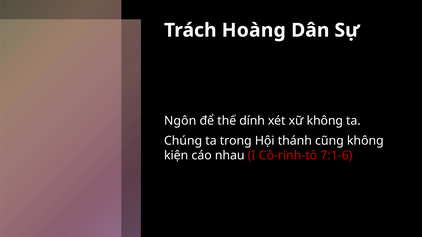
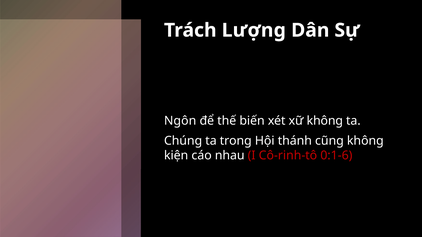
Hoàng: Hoàng -> Lượng
dính: dính -> biến
7:1-6: 7:1-6 -> 0:1-6
